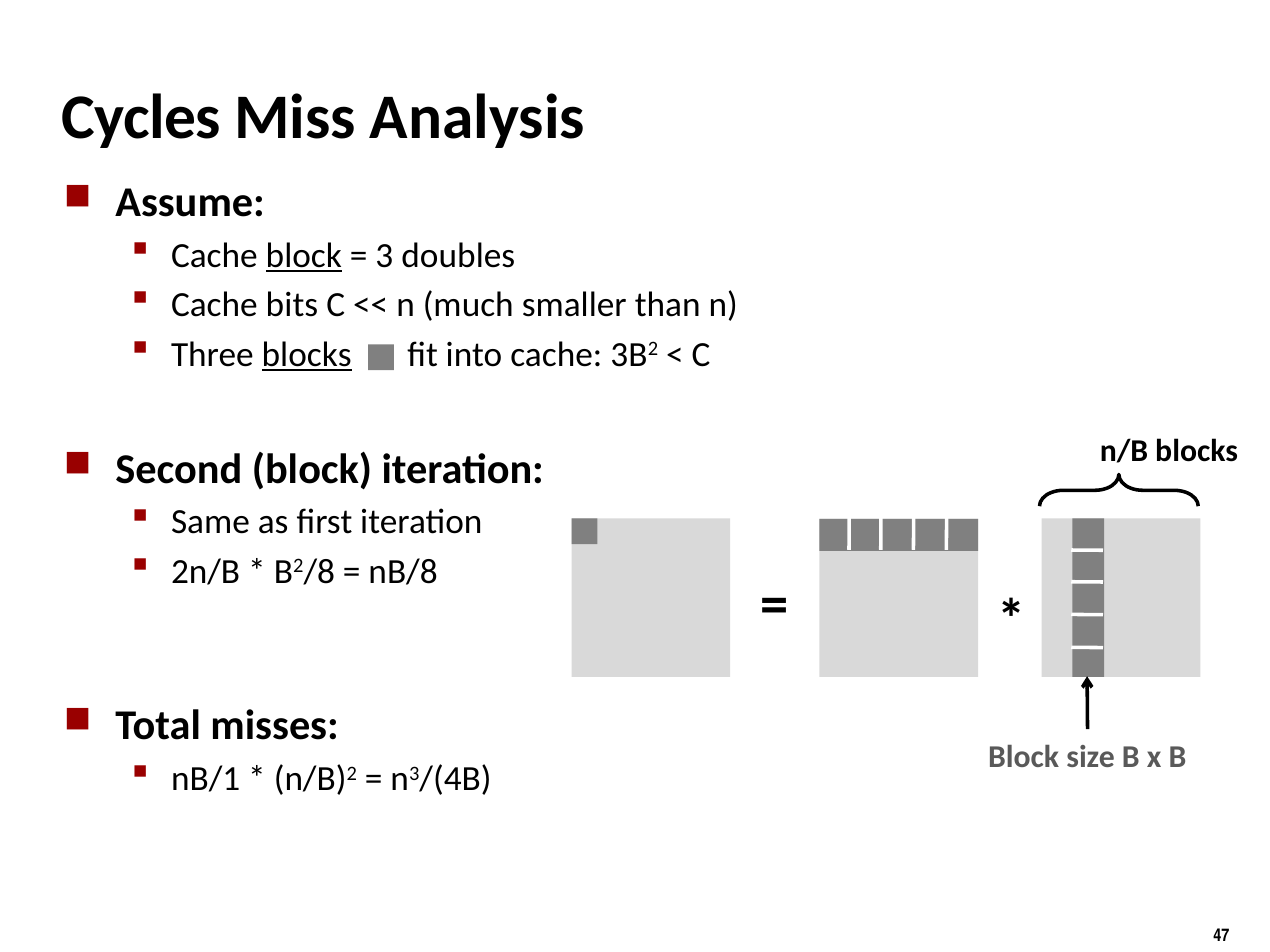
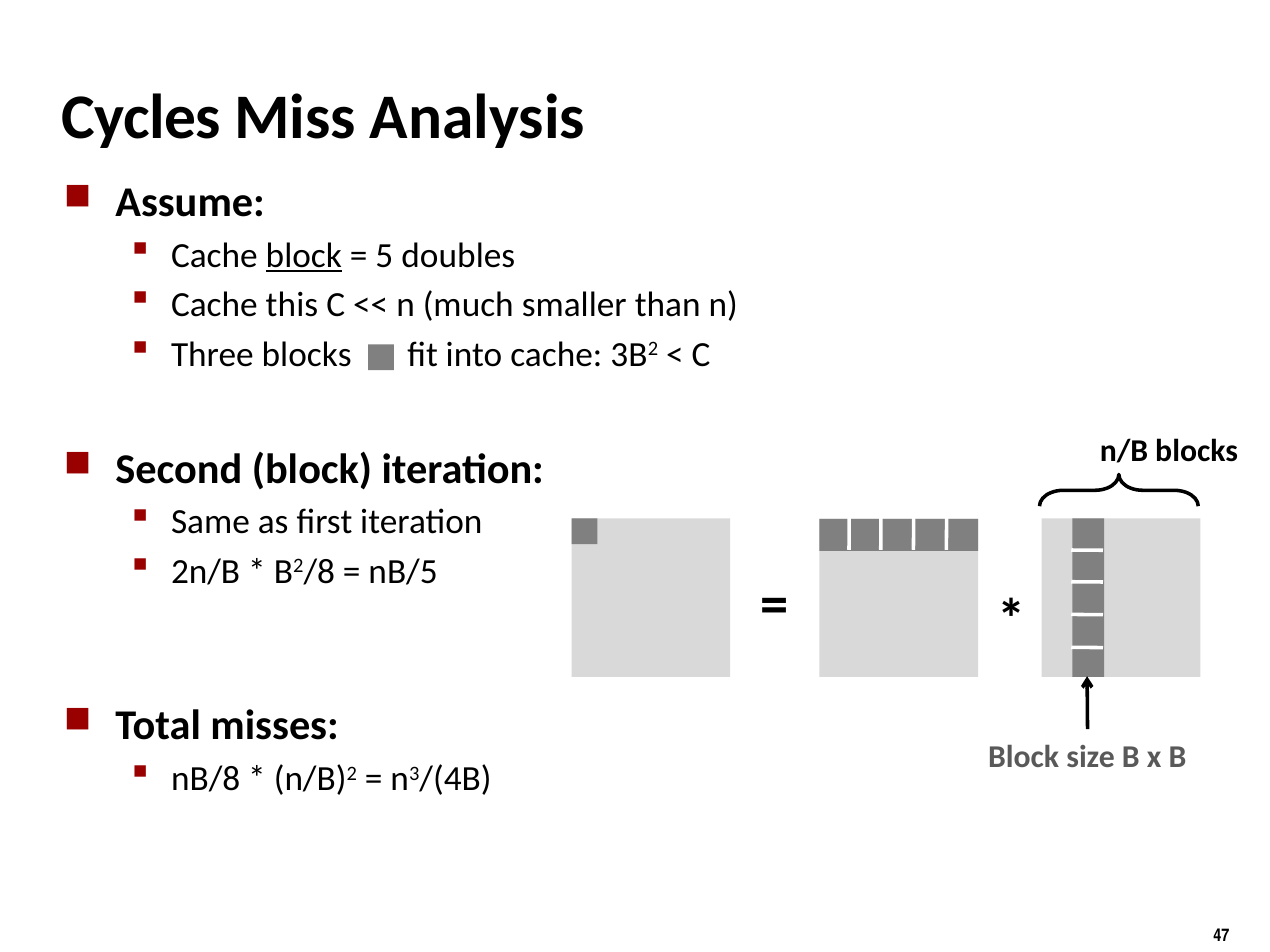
3: 3 -> 5
bits: bits -> this
blocks at (307, 355) underline: present -> none
nB/8: nB/8 -> nB/5
nB/1: nB/1 -> nB/8
